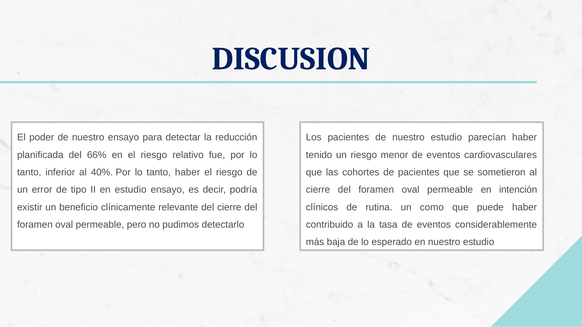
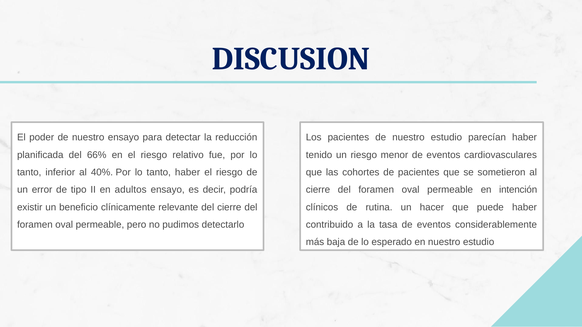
en estudio: estudio -> adultos
como: como -> hacer
